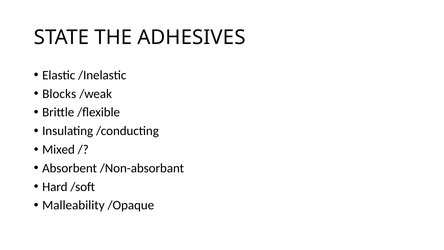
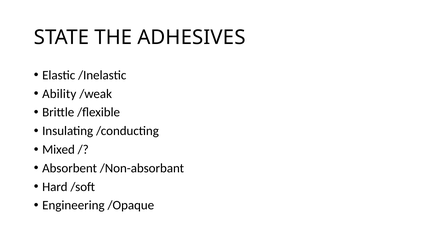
Blocks: Blocks -> Ability
Malleability: Malleability -> Engineering
